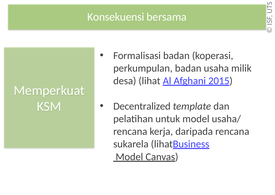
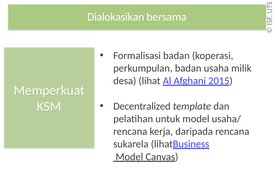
Konsekuensi: Konsekuensi -> Dialokasikan
